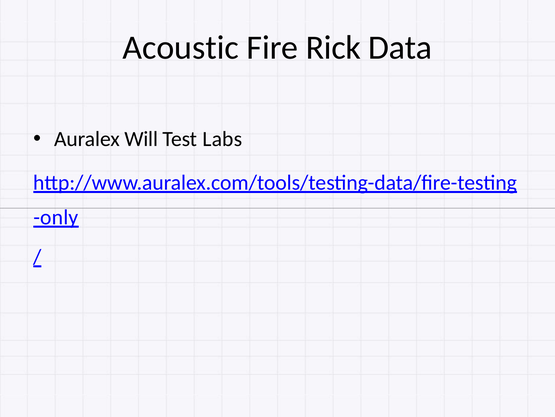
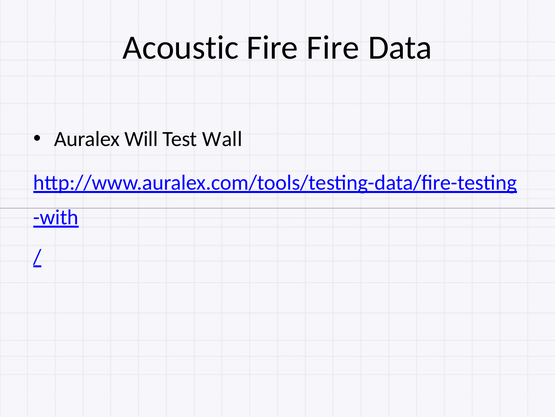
Fire Rick: Rick -> Fire
Labs: Labs -> Wall
only: only -> with
